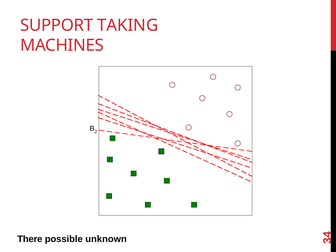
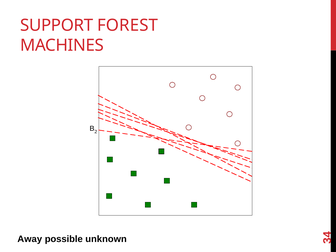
TAKING: TAKING -> FOREST
There: There -> Away
